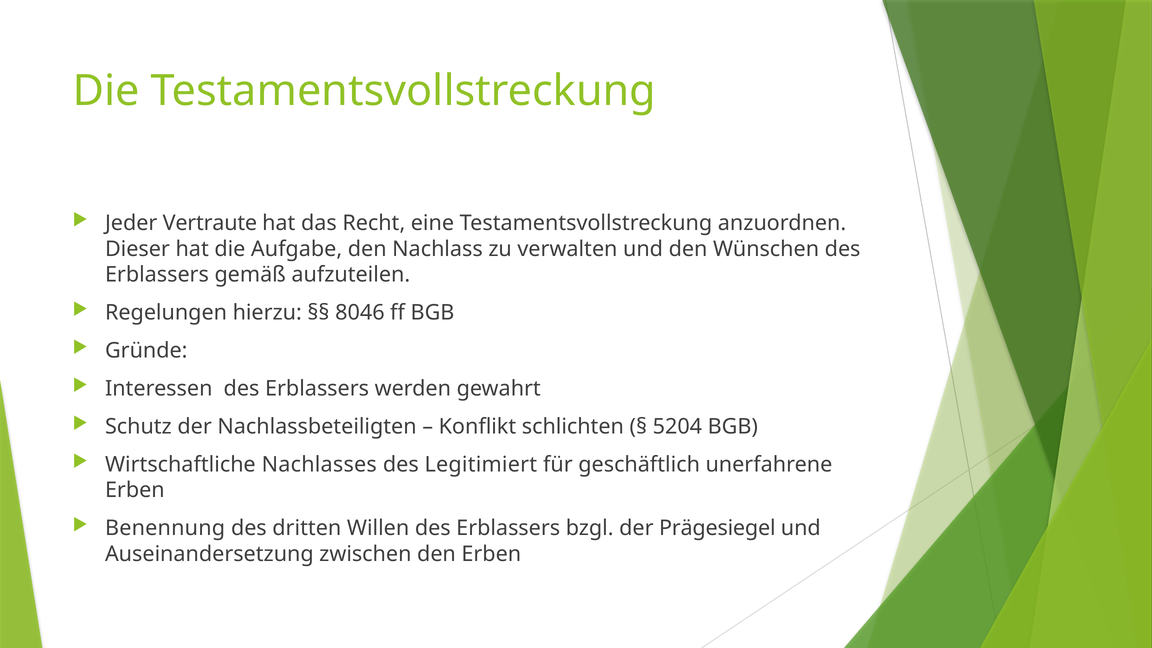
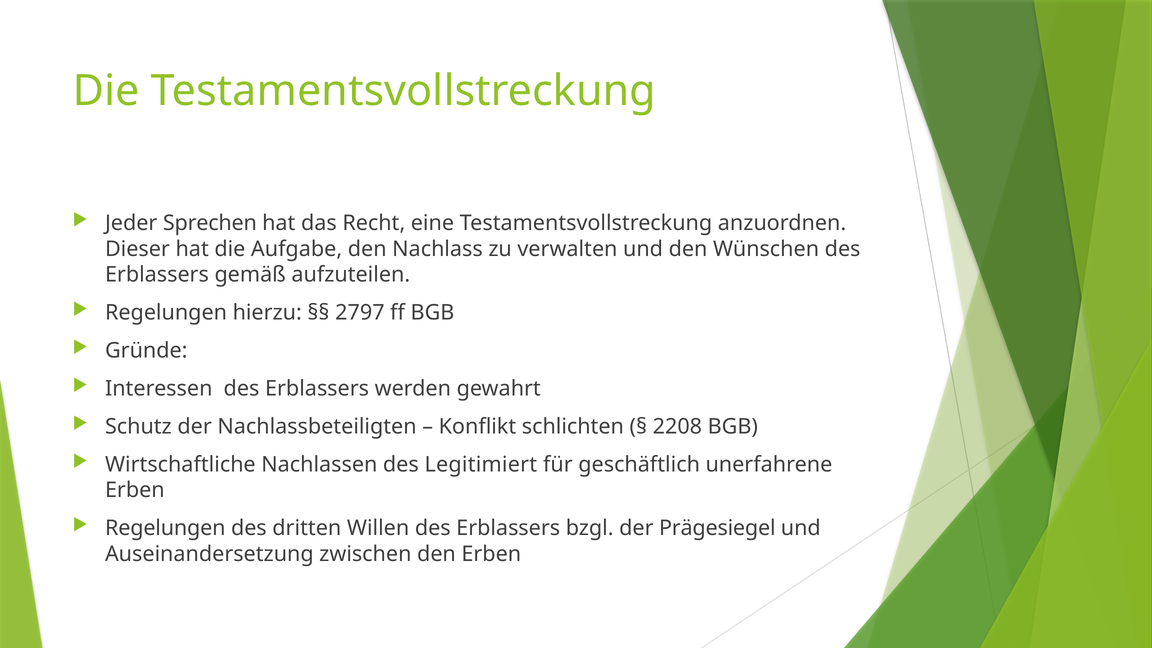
Vertraute: Vertraute -> Sprechen
8046: 8046 -> 2797
5204: 5204 -> 2208
Nachlasses: Nachlasses -> Nachlassen
Benennung at (165, 528): Benennung -> Regelungen
